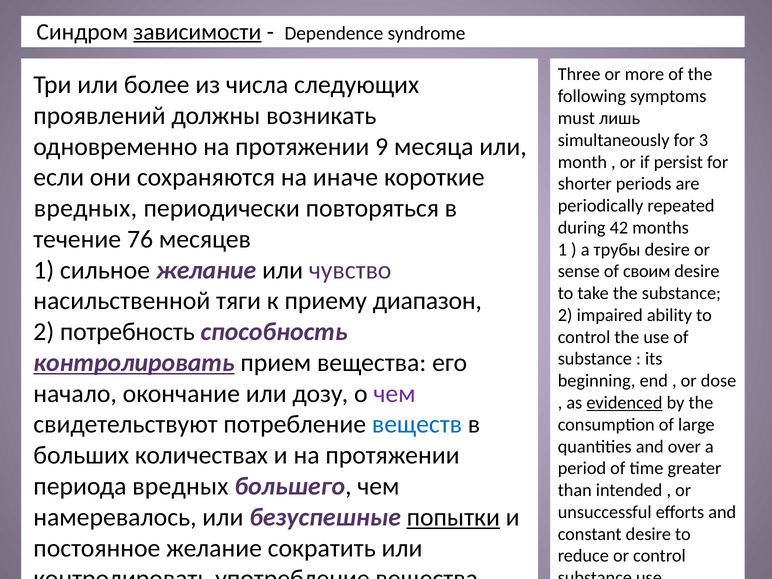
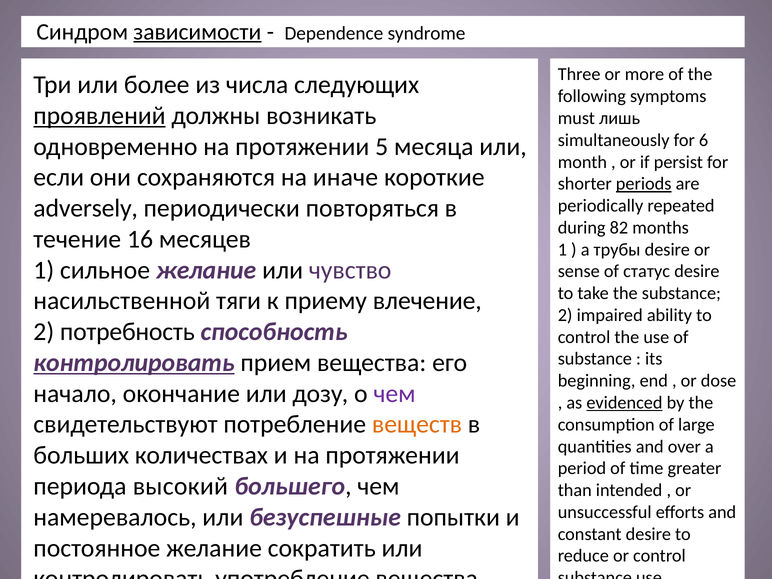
проявлений underline: none -> present
3: 3 -> 6
9: 9 -> 5
periods underline: none -> present
вредных at (85, 208): вредных -> adversely
42: 42 -> 82
76: 76 -> 16
своим: своим -> статус
диапазон: диапазон -> влечение
веществ colour: blue -> orange
периода вредных: вредных -> высокий
попытки underline: present -> none
